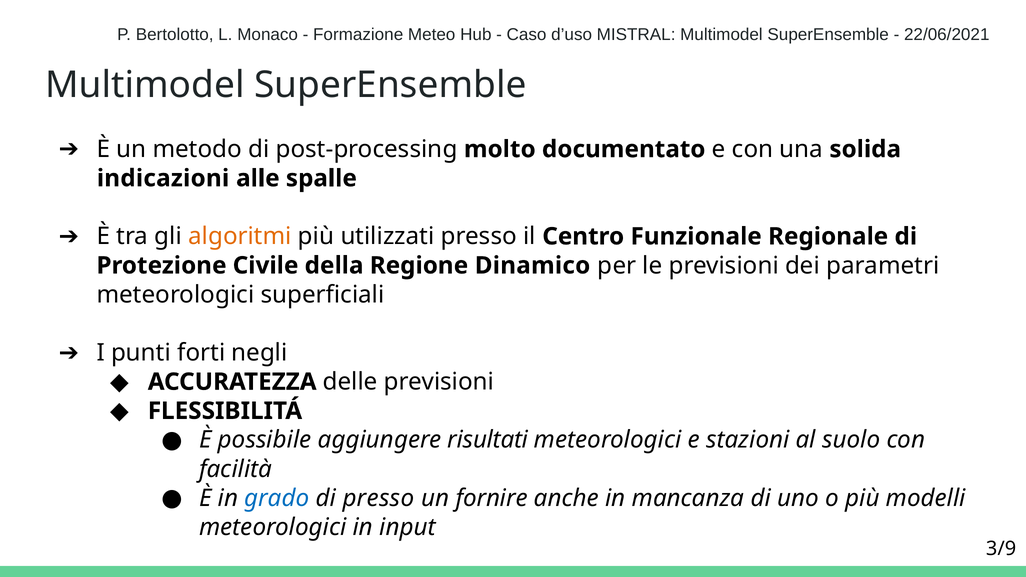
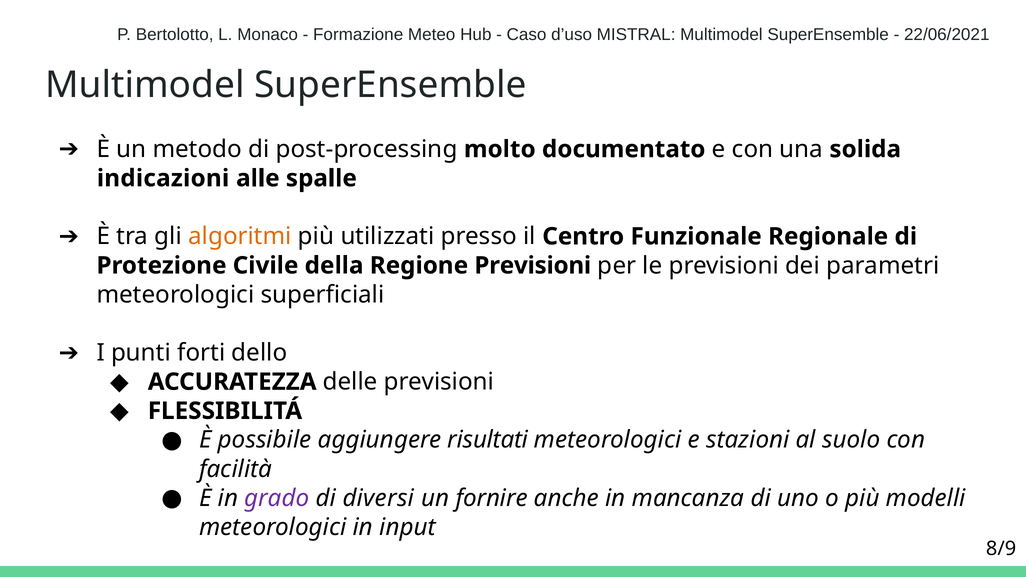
Regione Dinamico: Dinamico -> Previsioni
negli: negli -> dello
grado colour: blue -> purple
di presso: presso -> diversi
3/9: 3/9 -> 8/9
